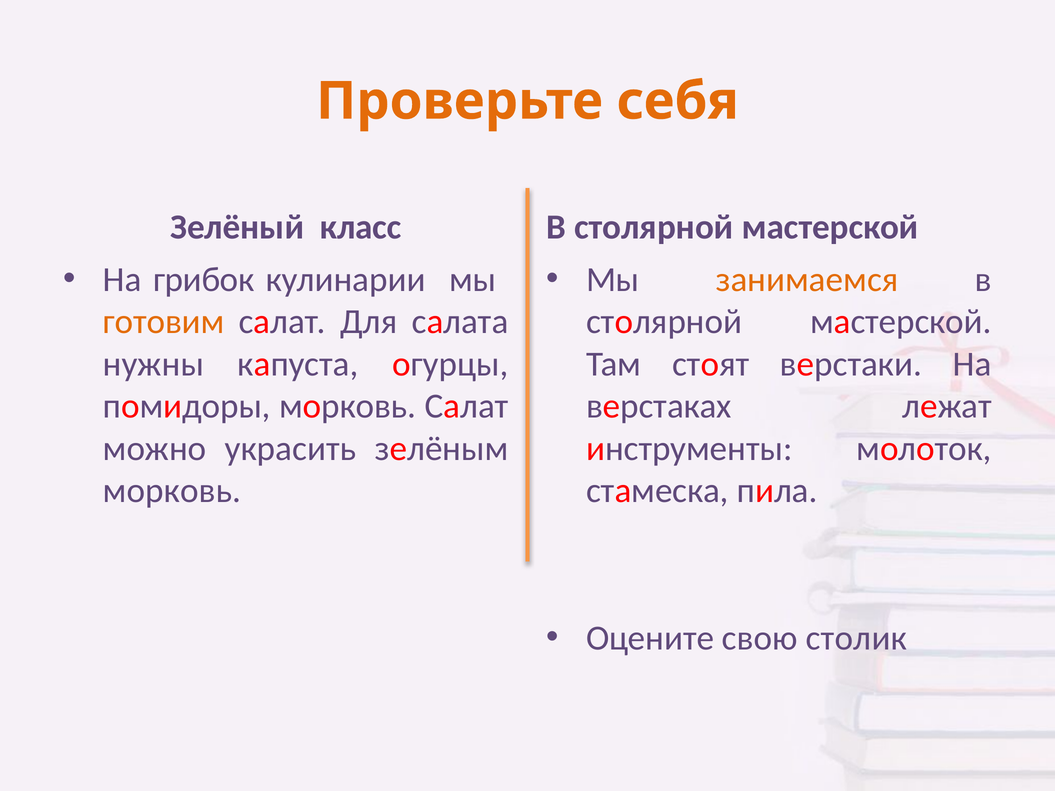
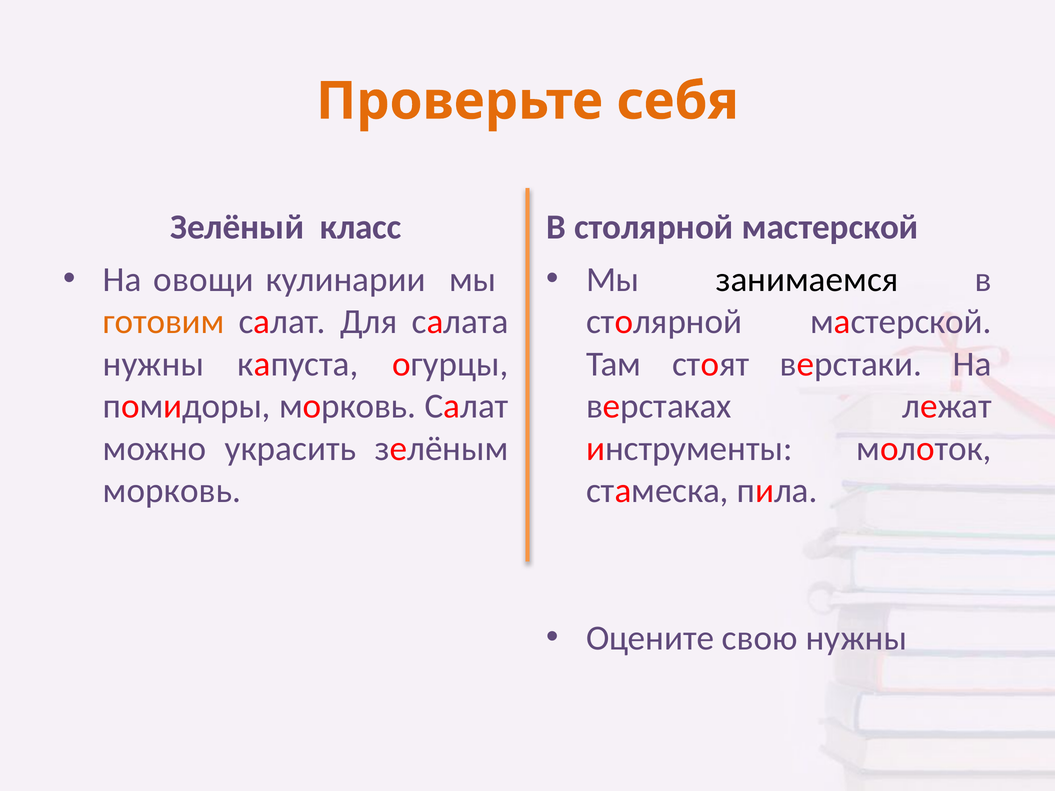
грибок: грибок -> овощи
занимаемся colour: orange -> black
свою столик: столик -> нужны
